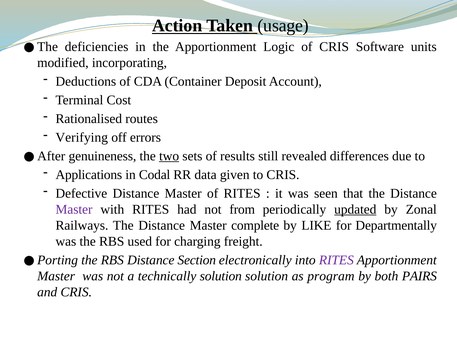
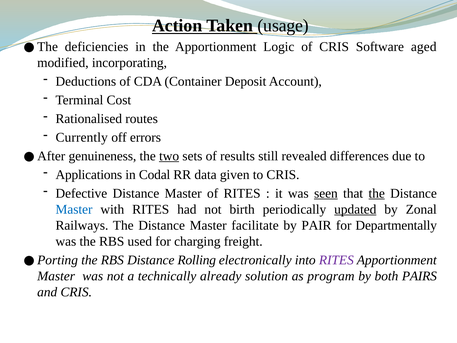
units: units -> aged
Verifying: Verifying -> Currently
seen underline: none -> present
the at (377, 193) underline: none -> present
Master at (74, 209) colour: purple -> blue
from: from -> birth
complete: complete -> facilitate
LIKE: LIKE -> PAIR
Section: Section -> Rolling
technically solution: solution -> already
